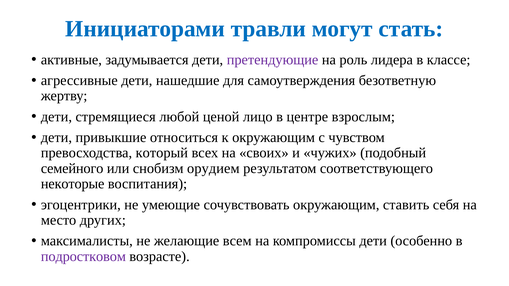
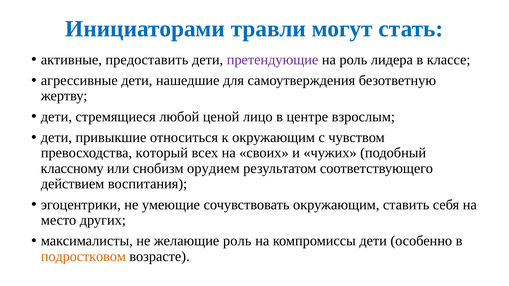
задумывается: задумывается -> предоставить
семейного: семейного -> классному
некоторые: некоторые -> действием
желающие всем: всем -> роль
подростковом colour: purple -> orange
